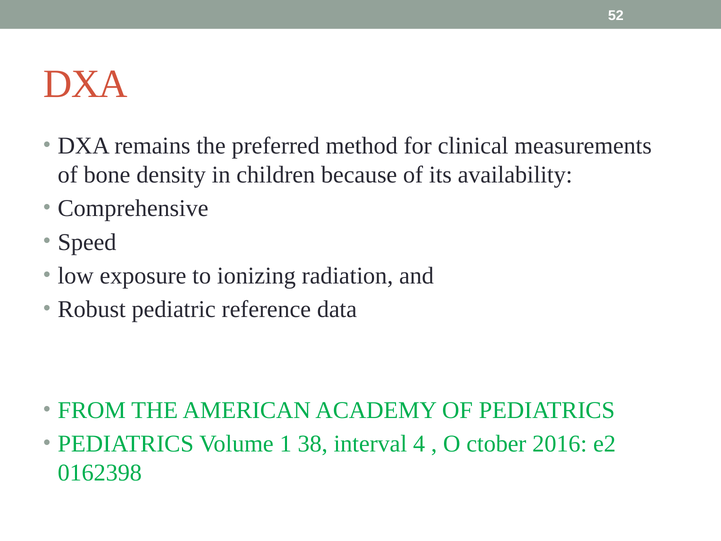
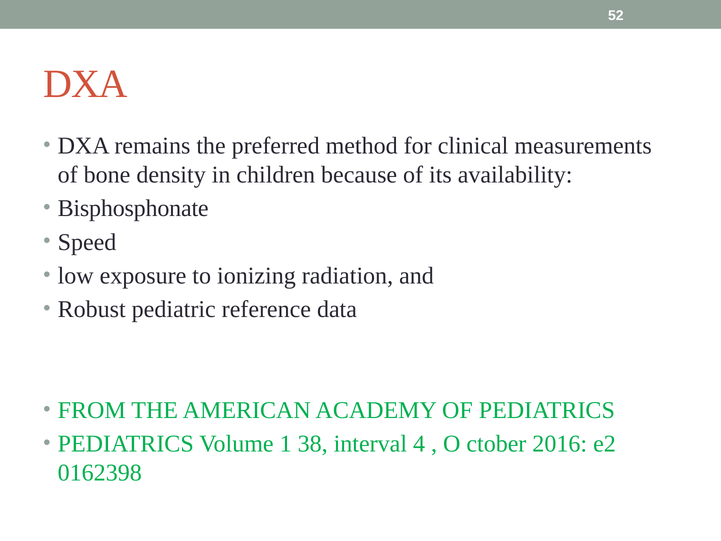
Comprehensive: Comprehensive -> Bisphosphonate
